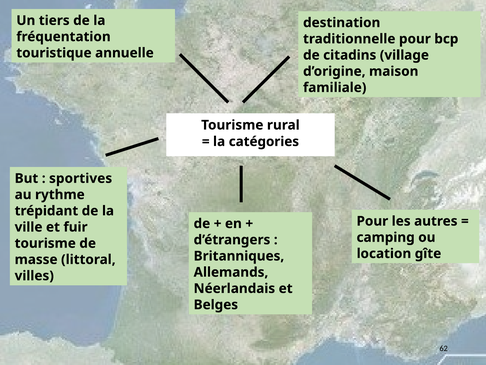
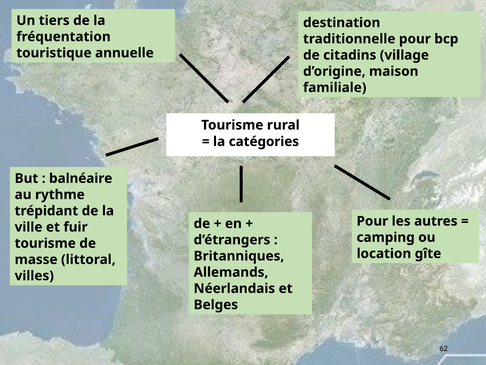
sportives: sportives -> balnéaire
